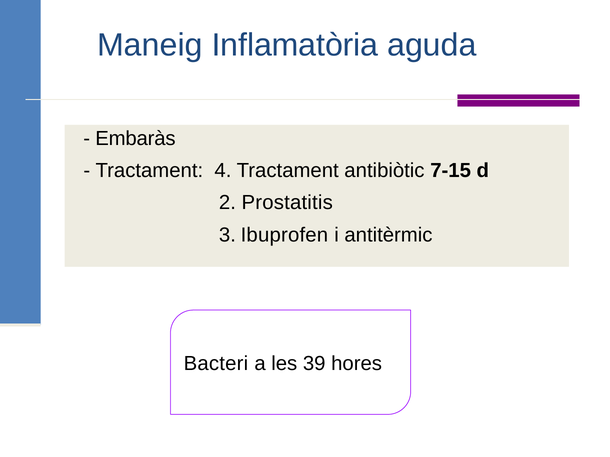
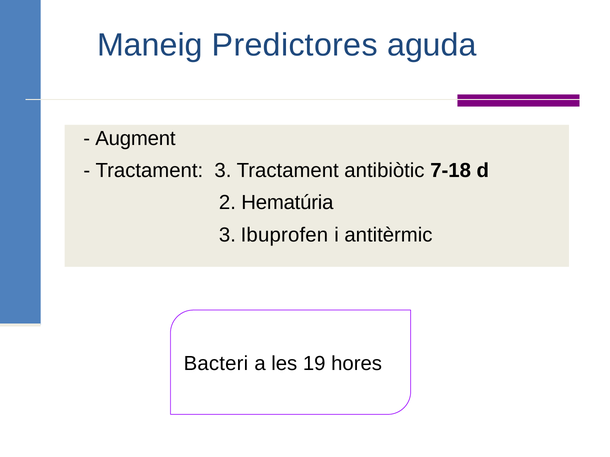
Inflamatòria: Inflamatòria -> Predictores
Embaràs: Embaràs -> Augment
Tractament 4: 4 -> 3
7-15: 7-15 -> 7-18
Prostatitis: Prostatitis -> Hematúria
39: 39 -> 19
